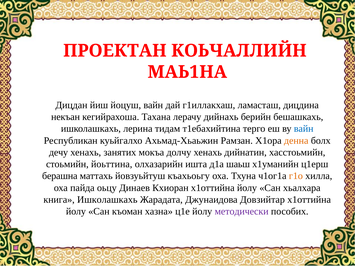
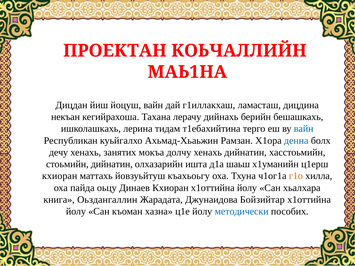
денна colour: orange -> blue
стоьмийн йоьттина: йоьттина -> дийнатин
берашна at (60, 176): берашна -> кхиоран
книга Ишколашкахь: Ишколашкахь -> Оьздангаллин
Довзийтар: Довзийтар -> Бойзийтар
методически colour: purple -> blue
